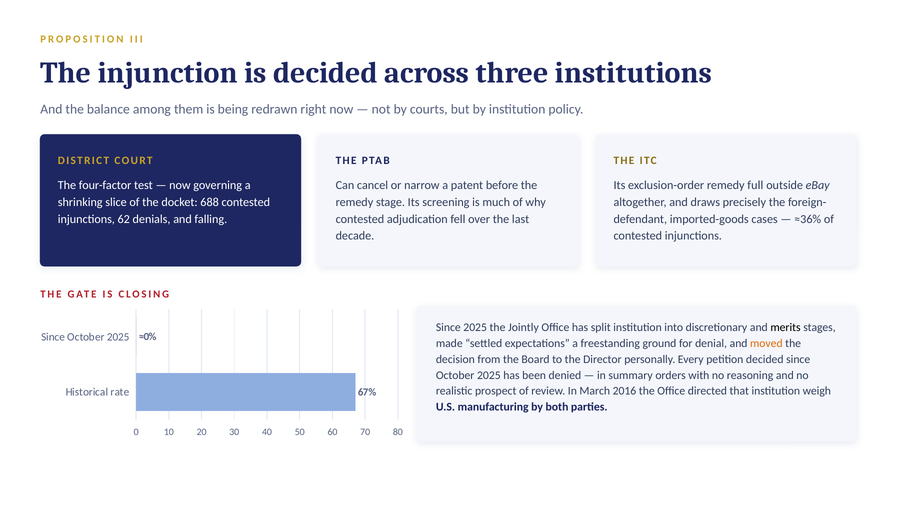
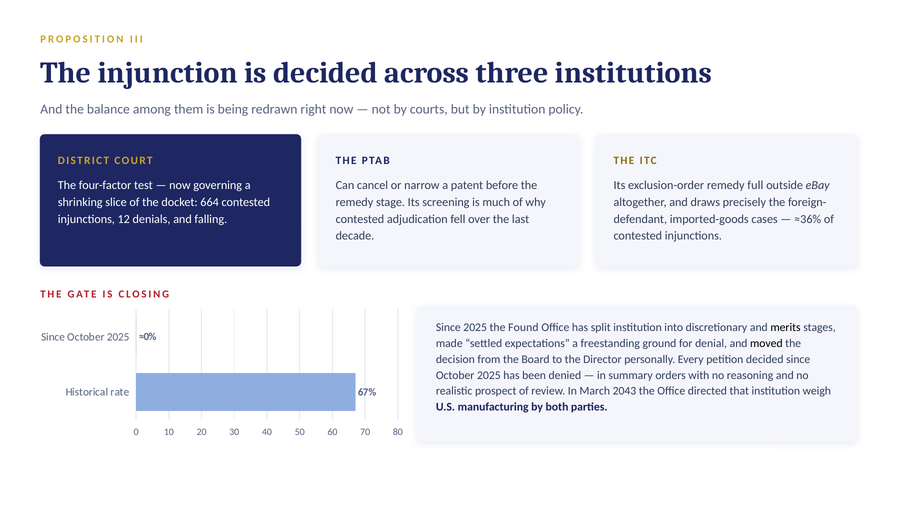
688: 688 -> 664
62: 62 -> 12
Jointly: Jointly -> Found
moved colour: orange -> black
2016: 2016 -> 2043
